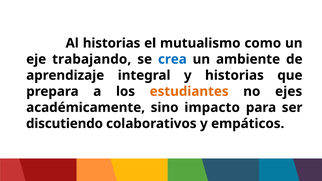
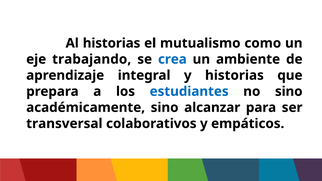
estudiantes colour: orange -> blue
no ejes: ejes -> sino
impacto: impacto -> alcanzar
discutiendo: discutiendo -> transversal
